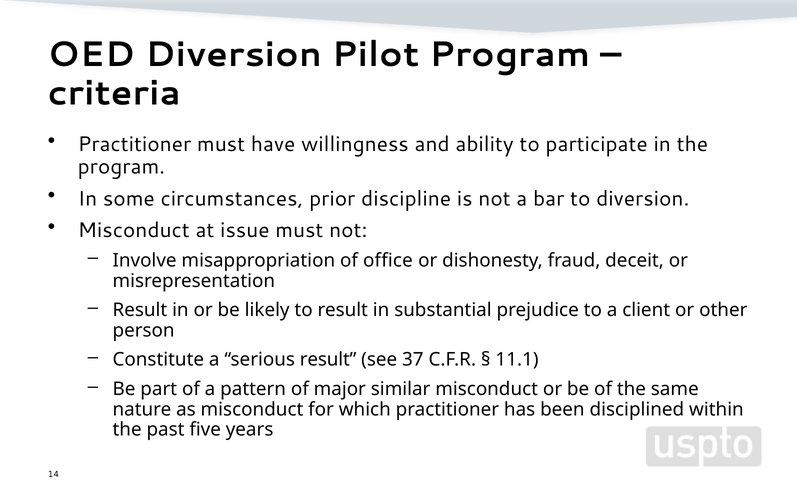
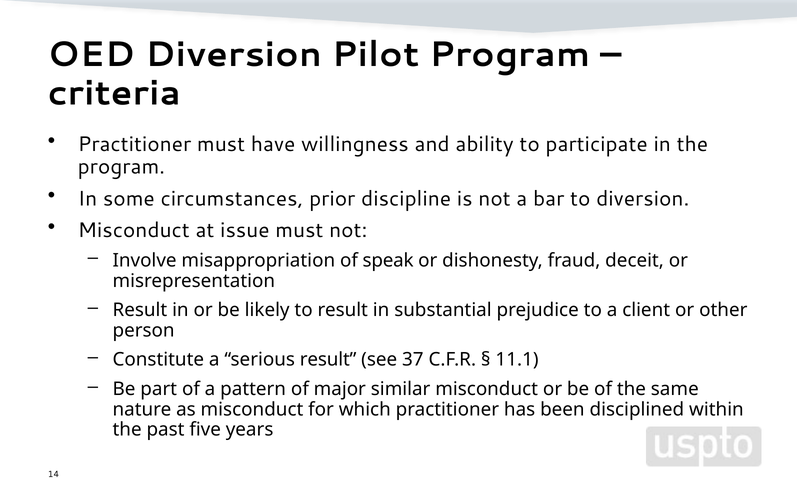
office: office -> speak
